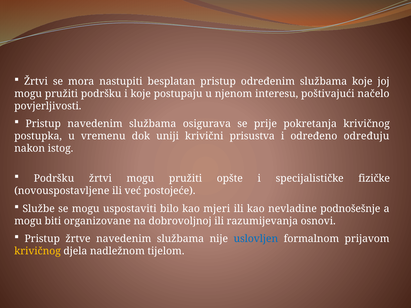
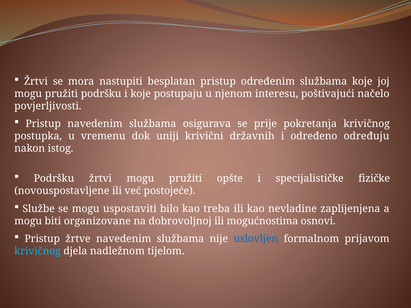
prisustva: prisustva -> državnih
mjeri: mjeri -> treba
podnošešnje: podnošešnje -> zaplijenjena
razumijevanja: razumijevanja -> mogućnostima
krivičnog at (38, 251) colour: yellow -> light blue
